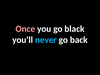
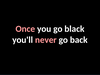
never colour: light blue -> pink
